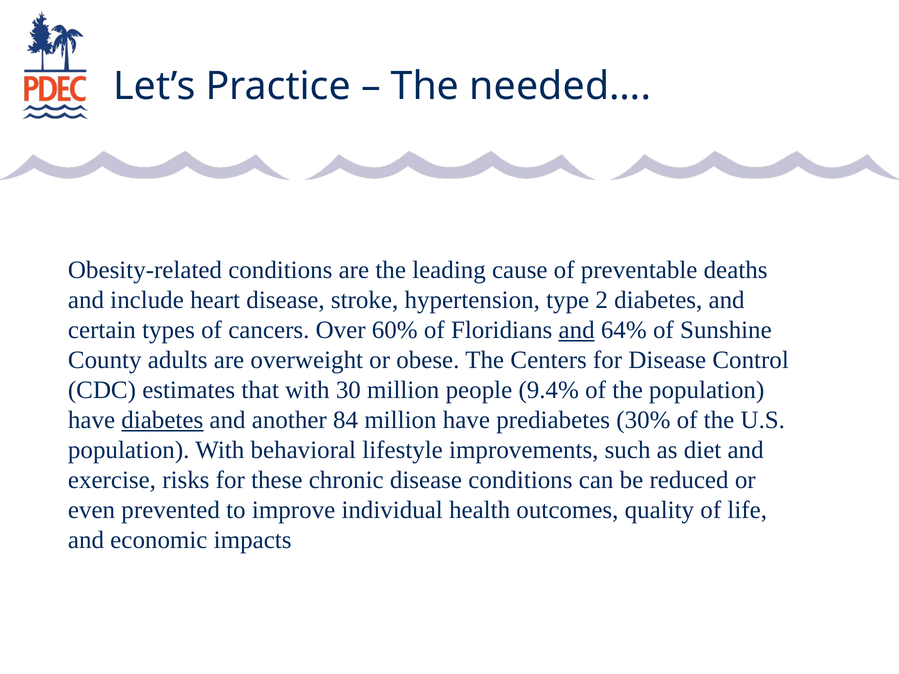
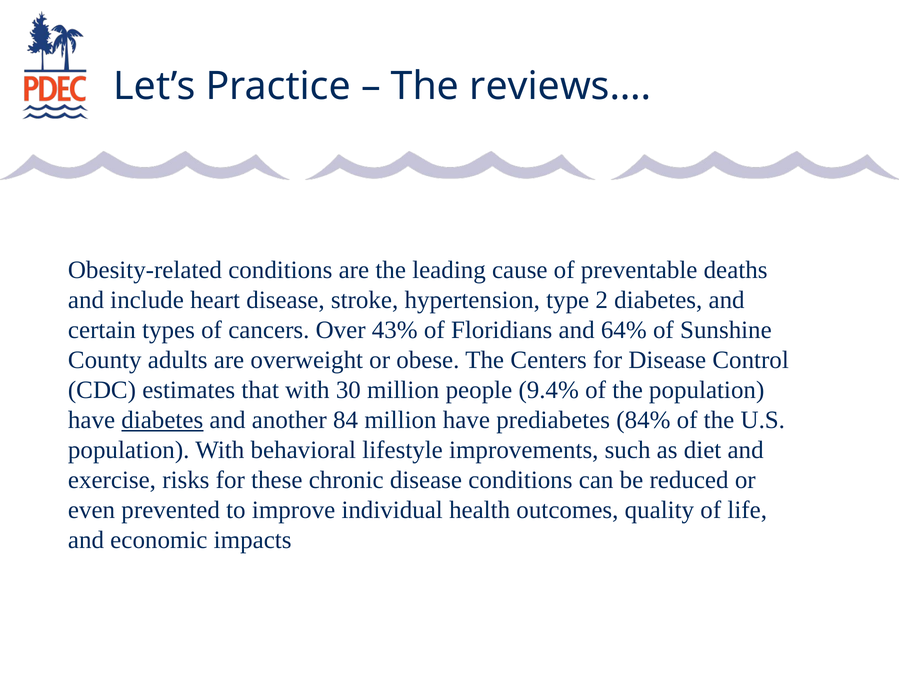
needed…: needed… -> reviews…
60%: 60% -> 43%
and at (577, 330) underline: present -> none
30%: 30% -> 84%
